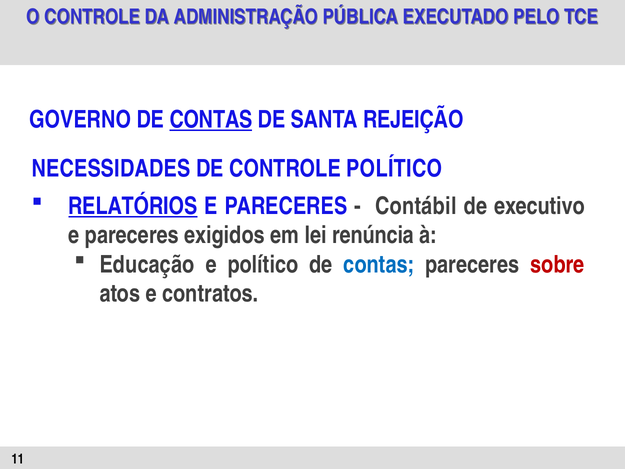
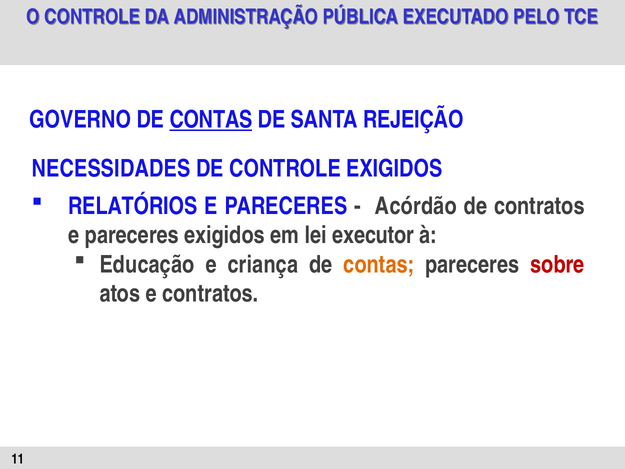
CONTROLE POLÍTICO: POLÍTICO -> EXIGIDOS
RELATÓRIOS underline: present -> none
Contábil: Contábil -> Acórdão
de executivo: executivo -> contratos
renúncia: renúncia -> executor
e político: político -> criança
contas at (379, 264) colour: blue -> orange
